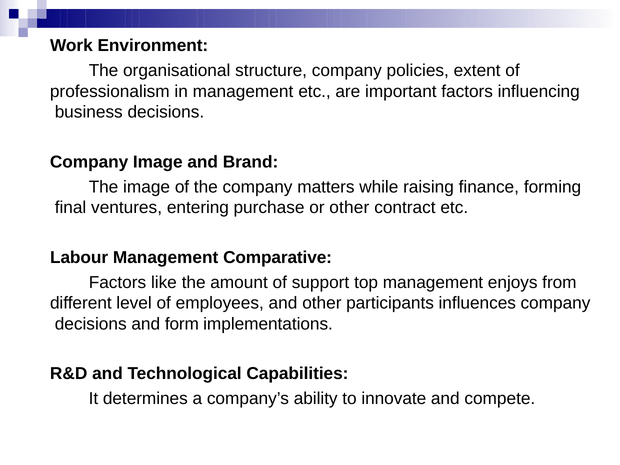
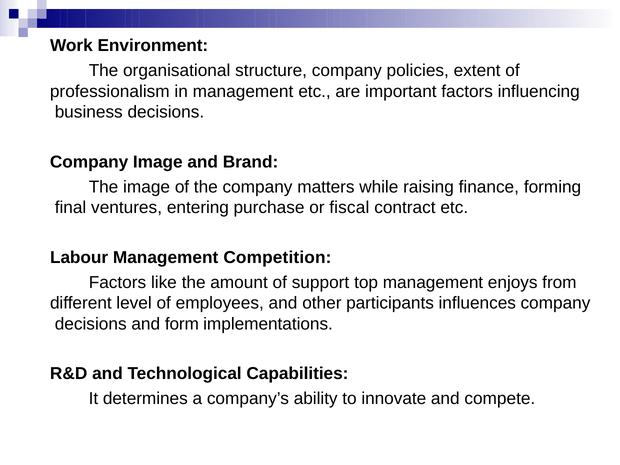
or other: other -> fiscal
Comparative: Comparative -> Competition
